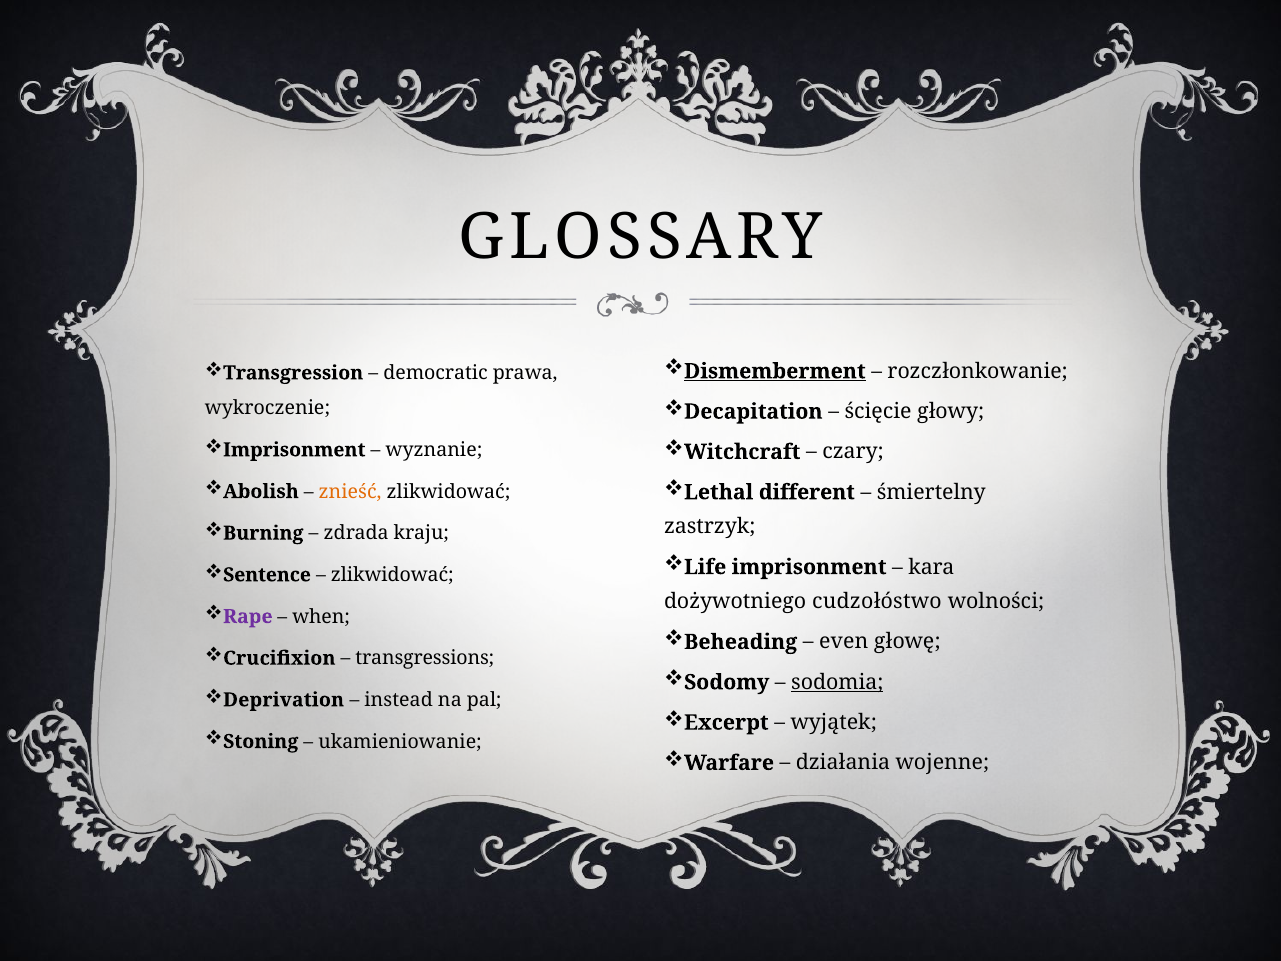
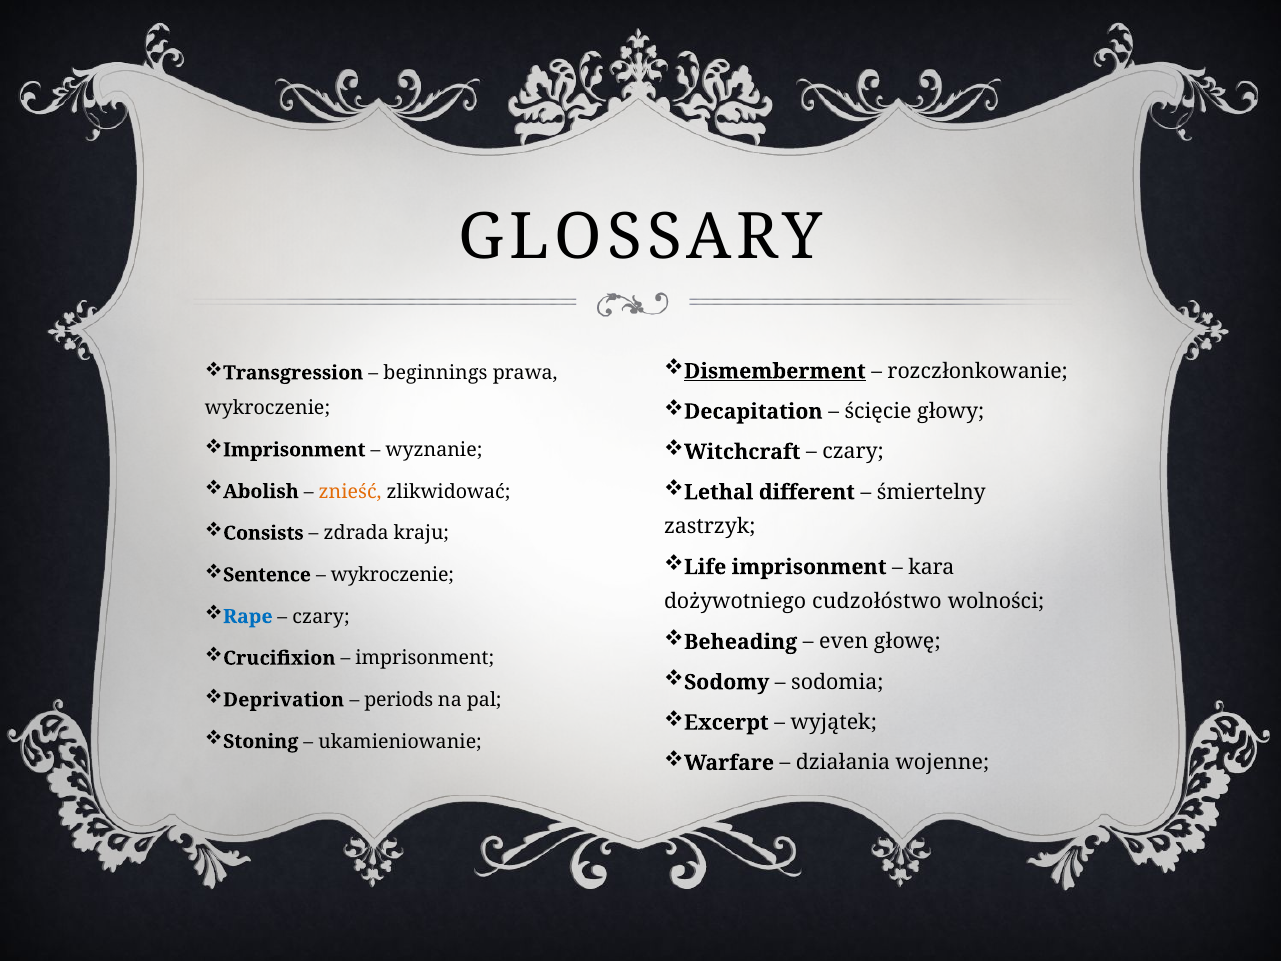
democratic: democratic -> beginnings
Burning: Burning -> Consists
zlikwidować at (392, 575): zlikwidować -> wykroczenie
Rape colour: purple -> blue
when at (321, 616): when -> czary
transgressions at (425, 658): transgressions -> imprisonment
sodomia underline: present -> none
instead: instead -> periods
